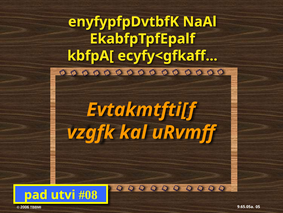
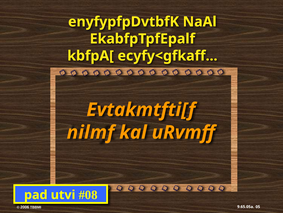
vzgfk: vzgfk -> nilmf
